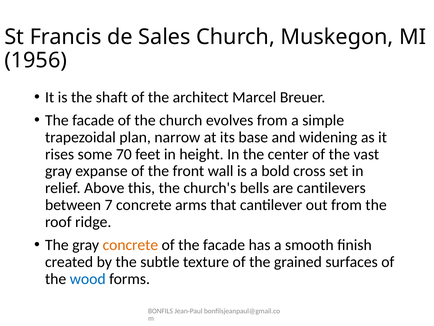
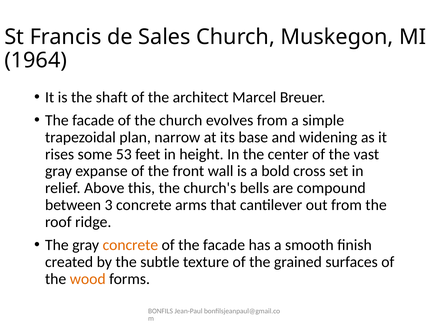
1956: 1956 -> 1964
70: 70 -> 53
cantilevers: cantilevers -> compound
7: 7 -> 3
wood colour: blue -> orange
